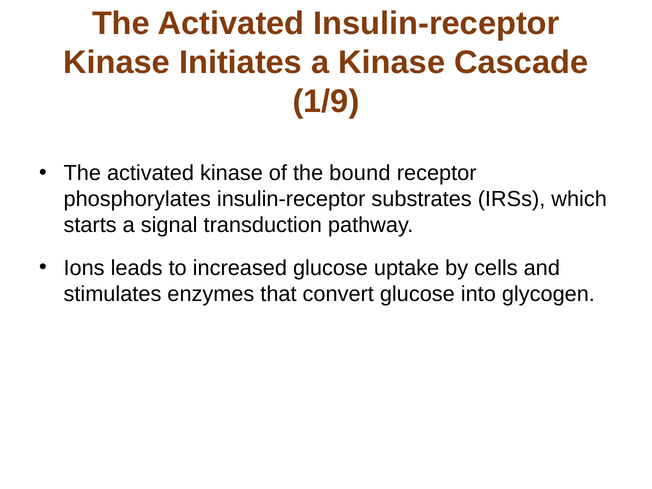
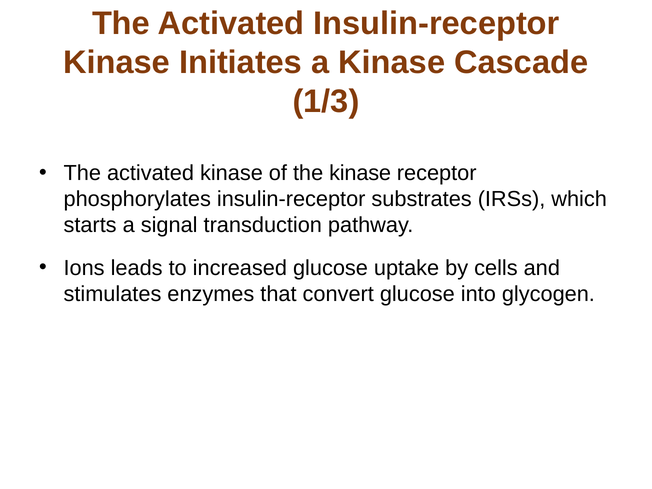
1/9: 1/9 -> 1/3
the bound: bound -> kinase
